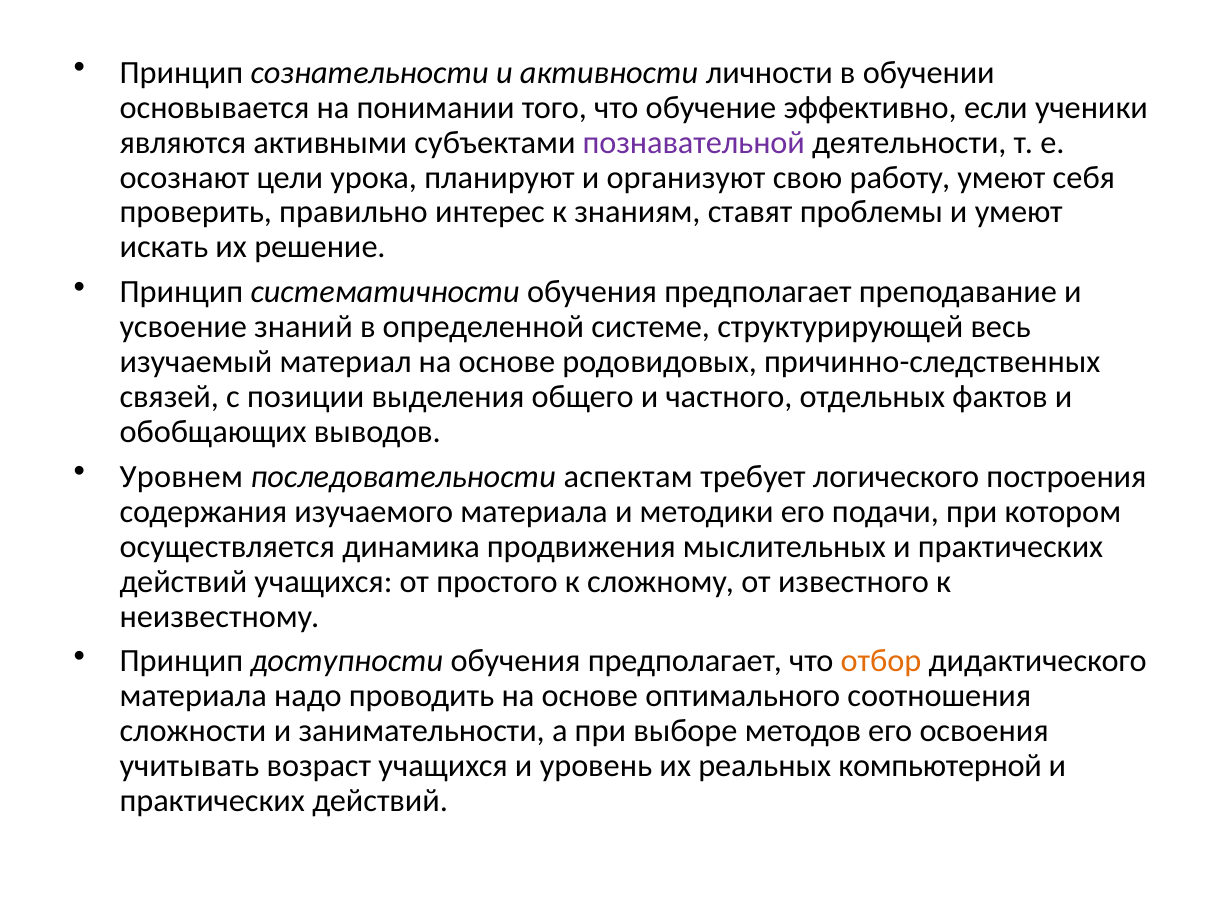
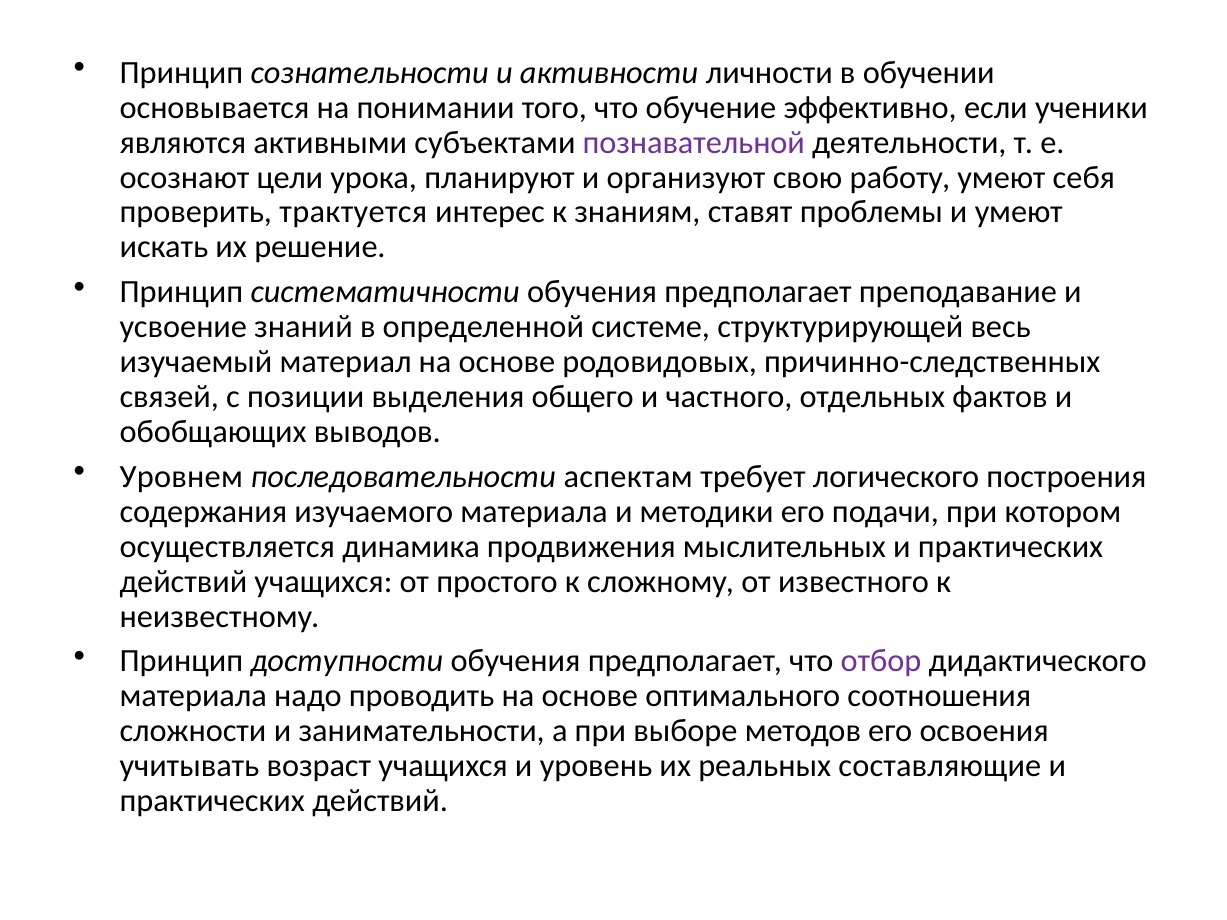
правильно: правильно -> трактуется
отбор colour: orange -> purple
компьютерной: компьютерной -> составляющие
